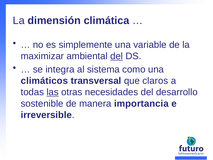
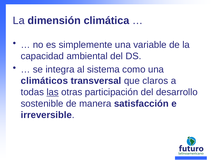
maximizar: maximizar -> capacidad
del at (117, 56) underline: present -> none
necesidades: necesidades -> participación
importancia: importancia -> satisfacción
